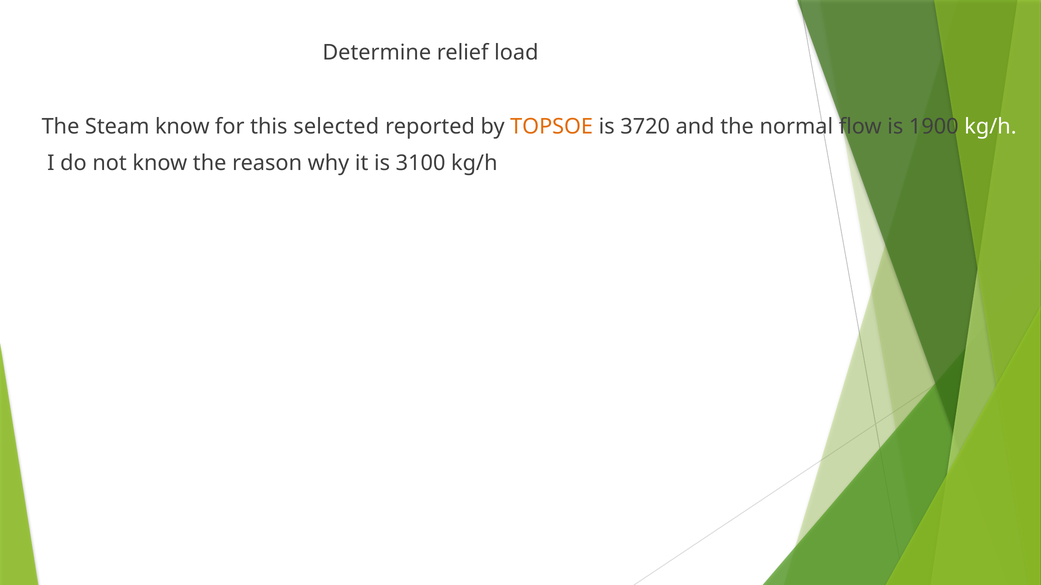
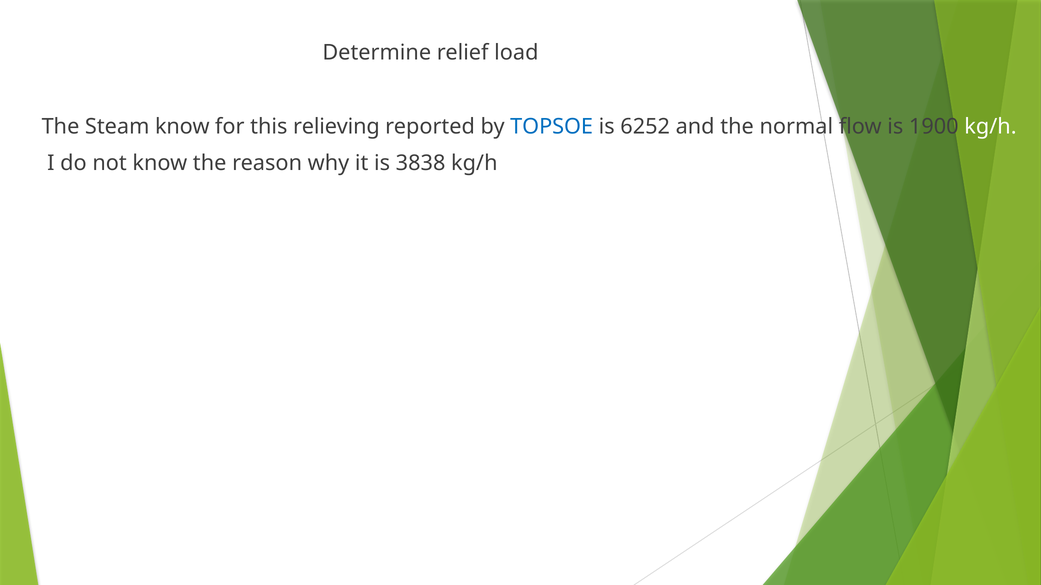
selected: selected -> relieving
TOPSOE colour: orange -> blue
3720: 3720 -> 6252
3100: 3100 -> 3838
